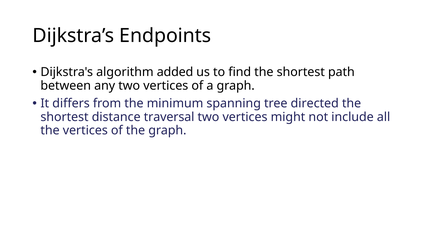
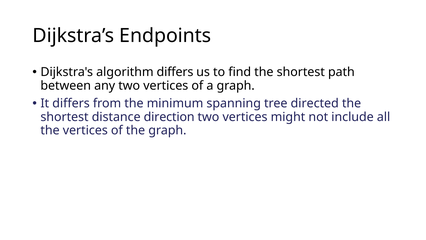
algorithm added: added -> differs
traversal: traversal -> direction
